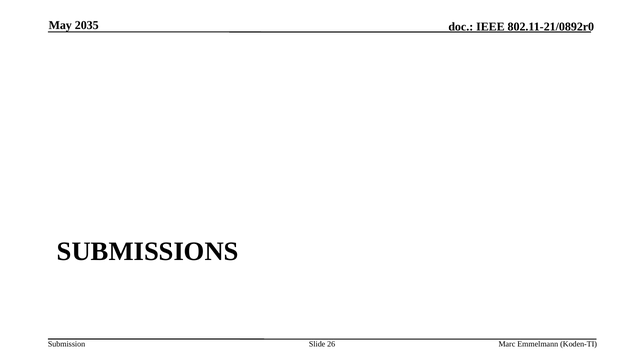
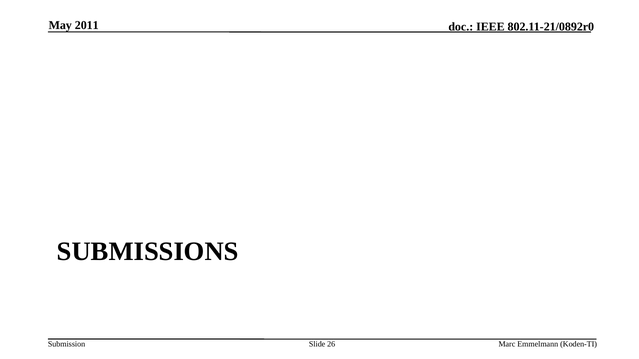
2035: 2035 -> 2011
